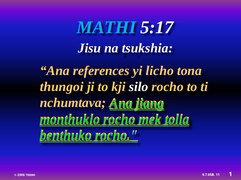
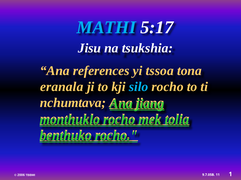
licho: licho -> tssoa
thungoi: thungoi -> eranala
silo colour: white -> light blue
